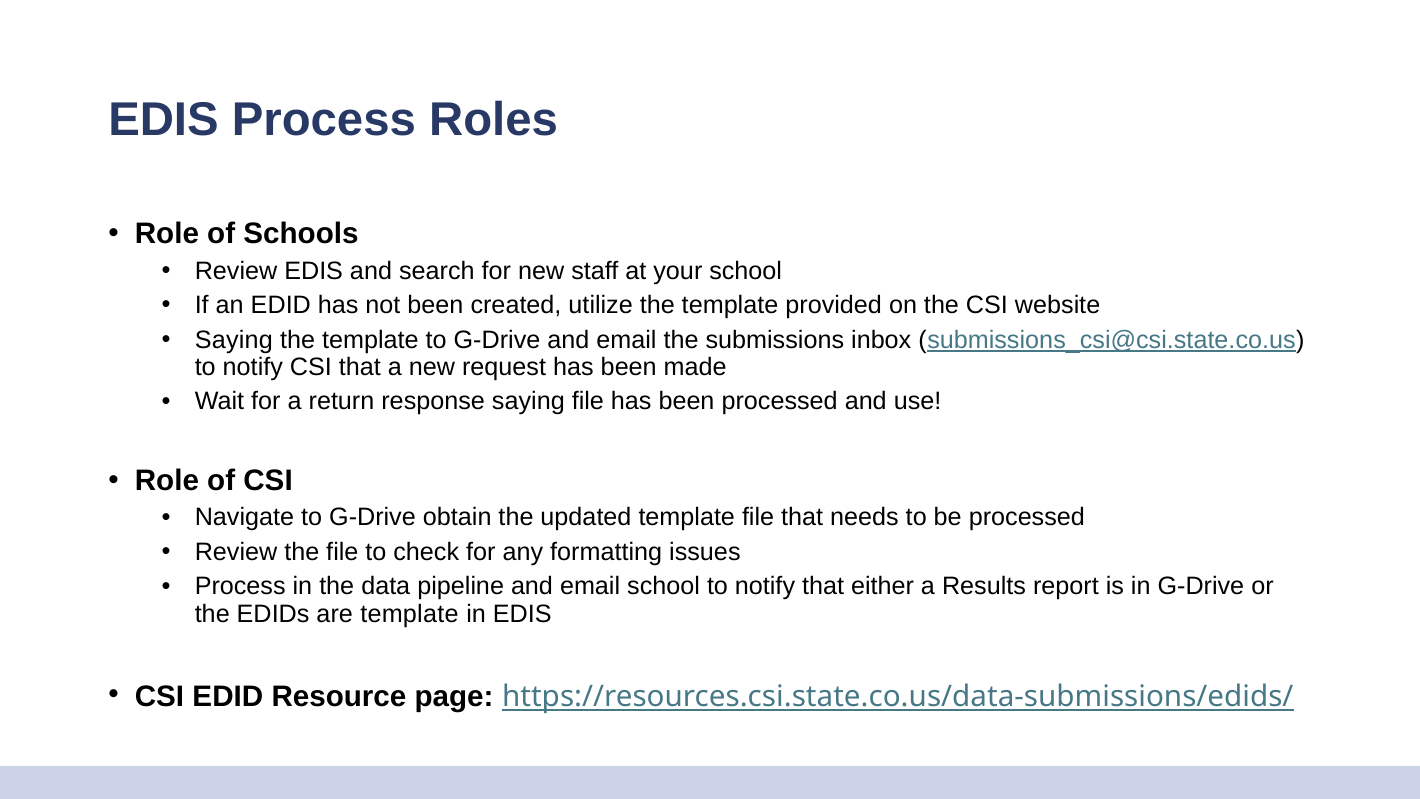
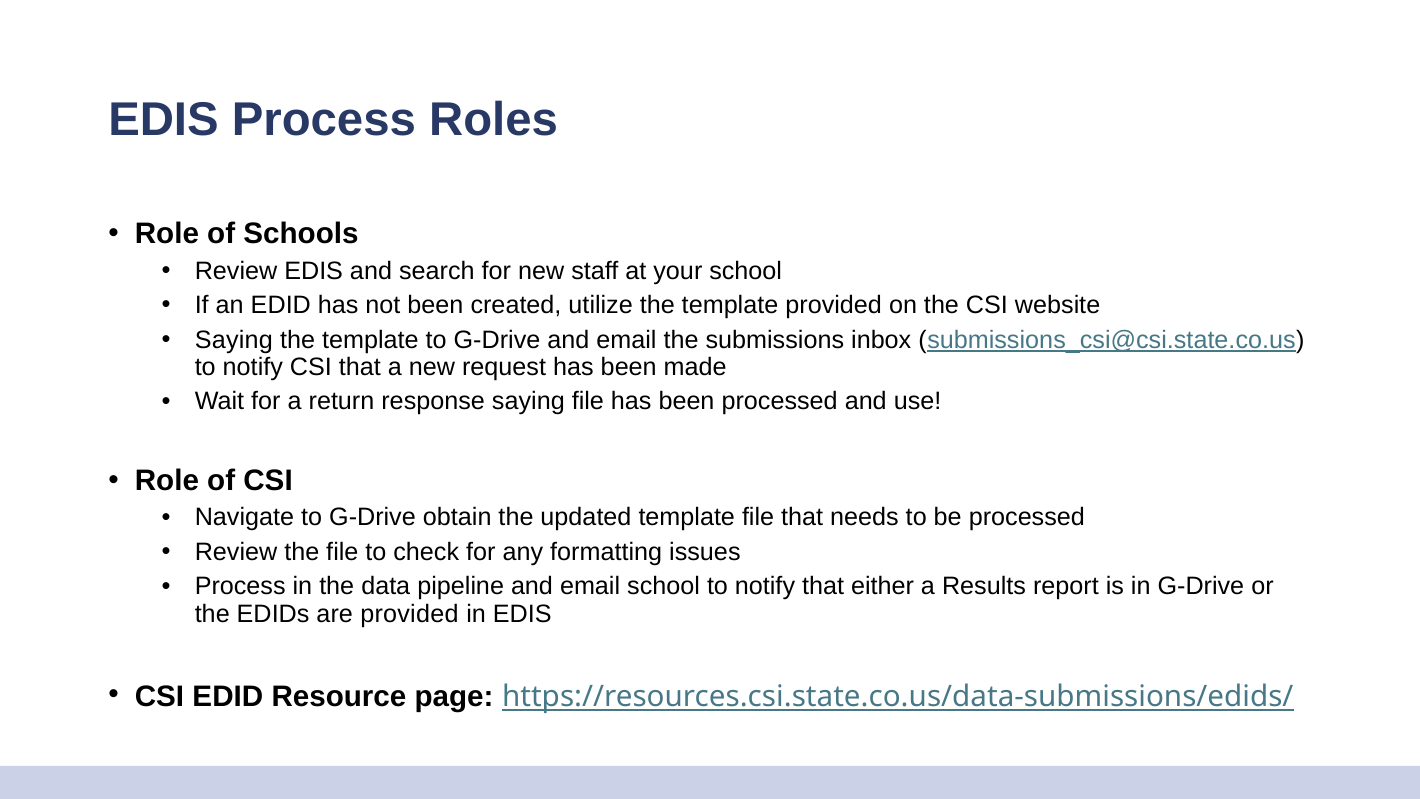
are template: template -> provided
